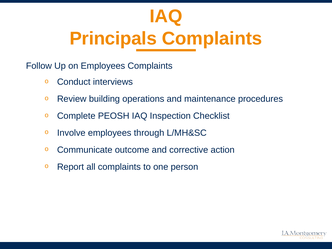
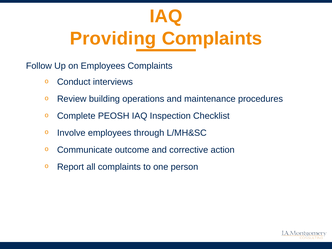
Principals: Principals -> Providing
